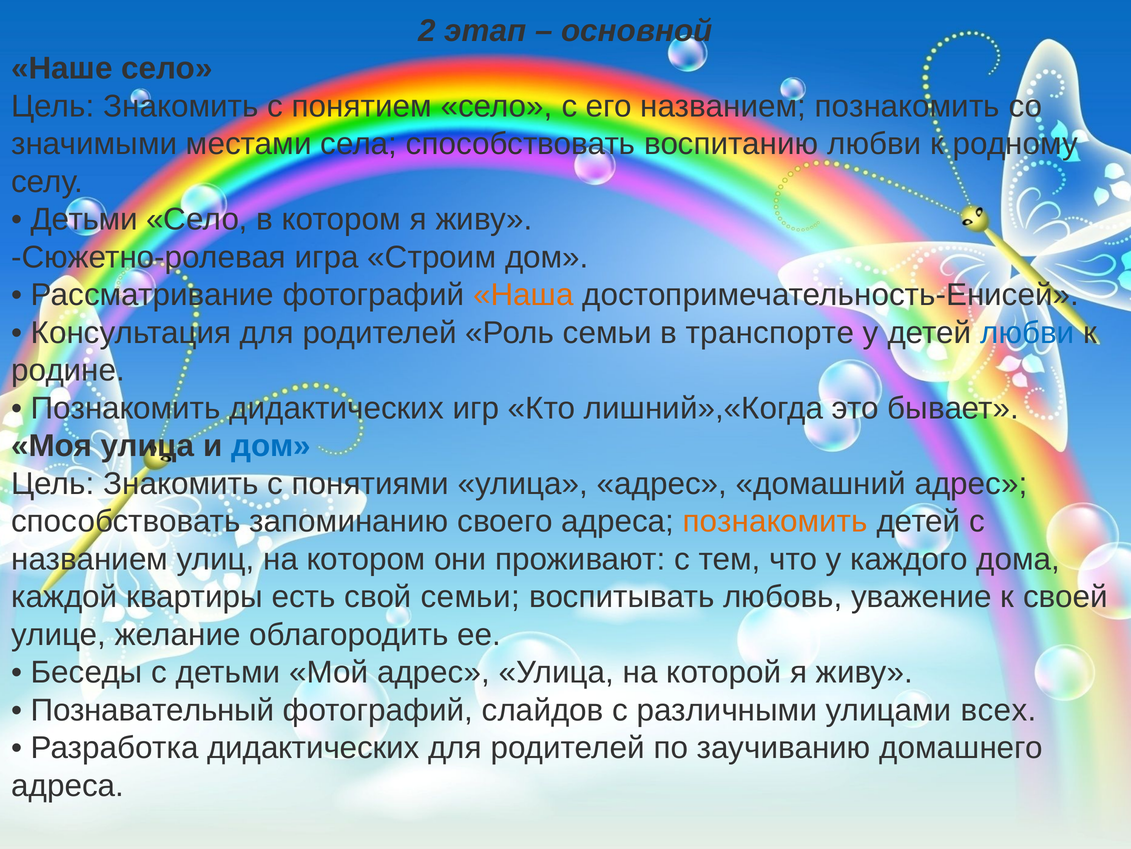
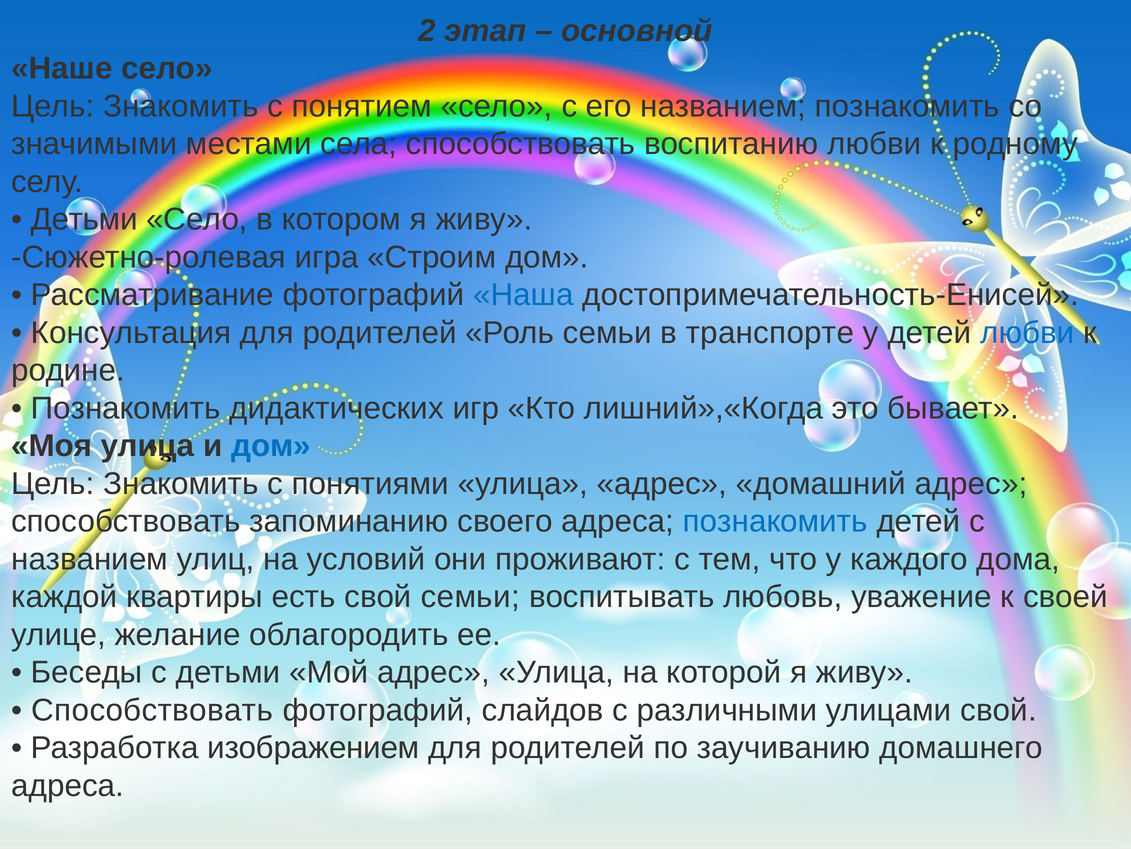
Наша colour: orange -> blue
познакомить at (775, 521) colour: orange -> blue
на котором: котором -> условий
Познавательный at (153, 710): Познавательный -> Способствовать
улицами всех: всех -> свой
Разработка дидактических: дидактических -> изображением
